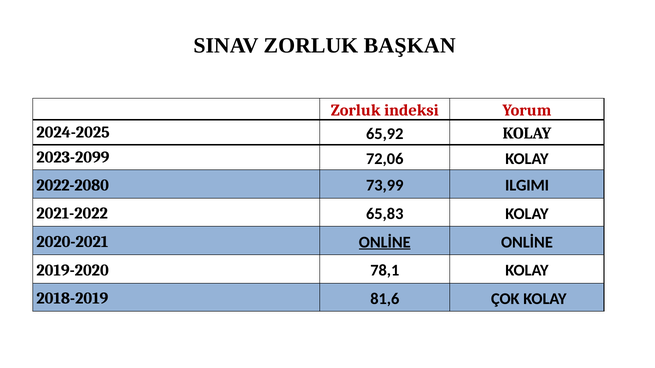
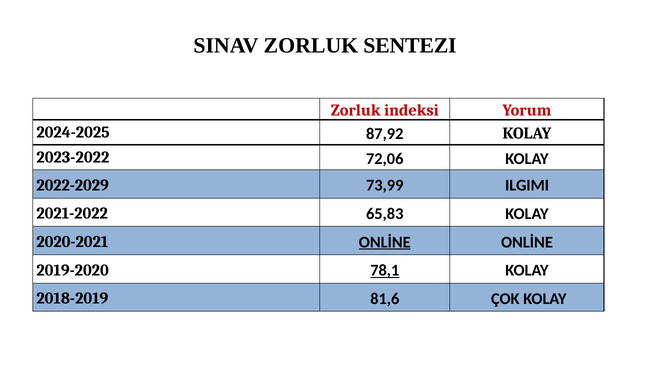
BAŞKAN: BAŞKAN -> SENTEZI
65,92: 65,92 -> 87,92
2023-2099: 2023-2099 -> 2023-2022
2022-2080: 2022-2080 -> 2022-2029
78,1 underline: none -> present
